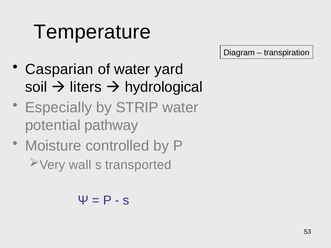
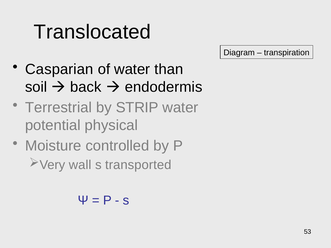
Temperature: Temperature -> Translocated
yard: yard -> than
liters: liters -> back
hydrological: hydrological -> endodermis
Especially: Especially -> Terrestrial
pathway: pathway -> physical
